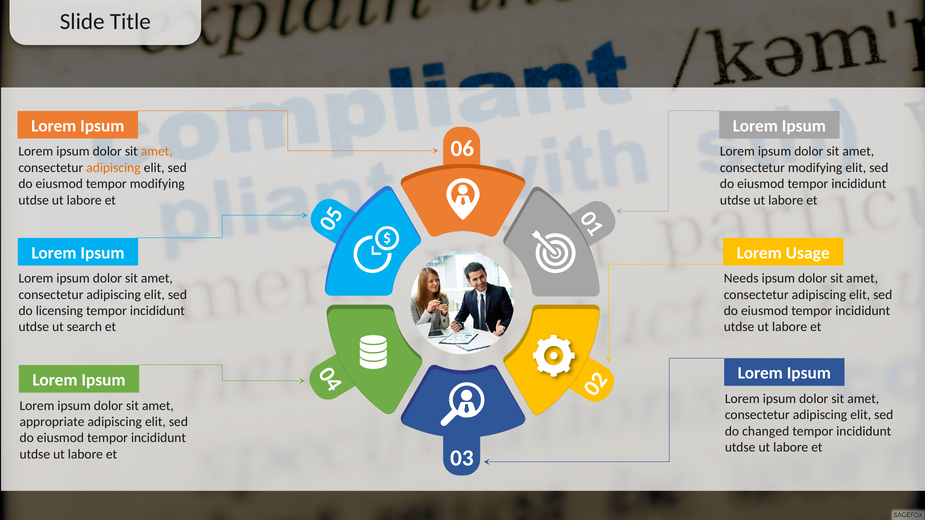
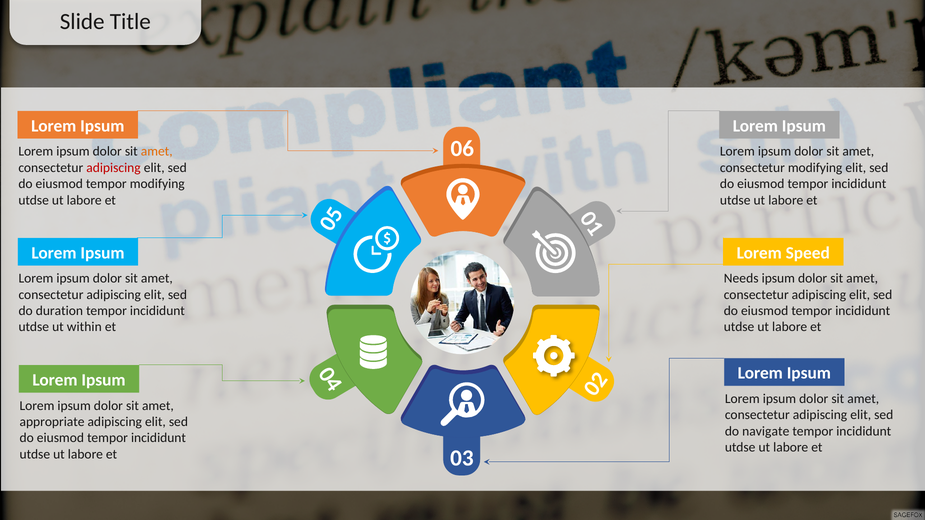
adipiscing at (113, 168) colour: orange -> red
Usage: Usage -> Speed
licensing: licensing -> duration
search: search -> within
changed: changed -> navigate
